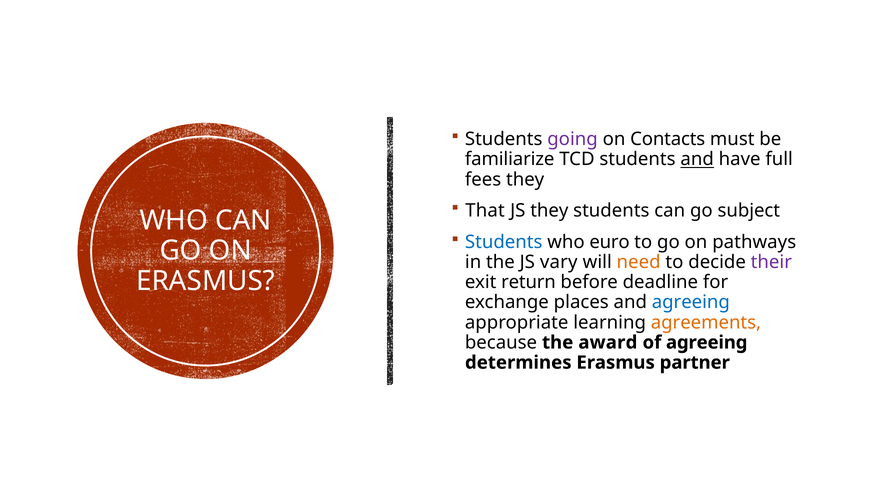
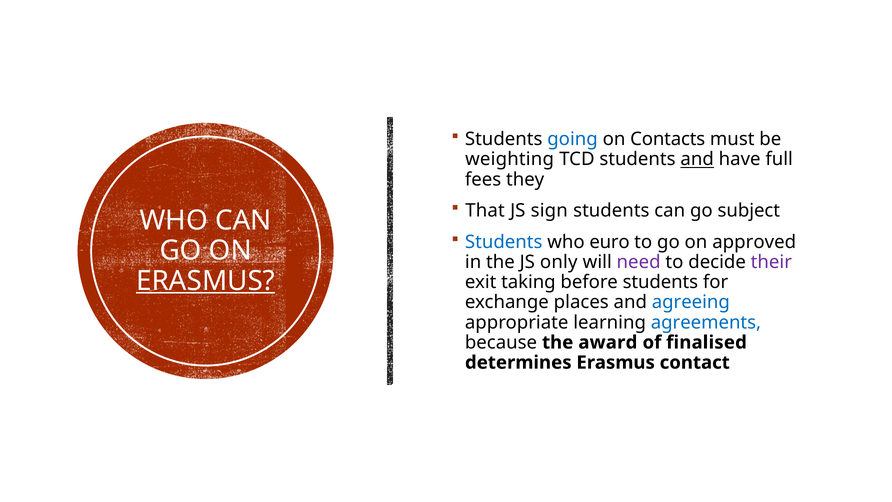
going colour: purple -> blue
familiarize: familiarize -> weighting
JS they: they -> sign
pathways: pathways -> approved
vary: vary -> only
need colour: orange -> purple
ERASMUS at (206, 281) underline: none -> present
return: return -> taking
before deadline: deadline -> students
agreements colour: orange -> blue
of agreeing: agreeing -> finalised
partner: partner -> contact
